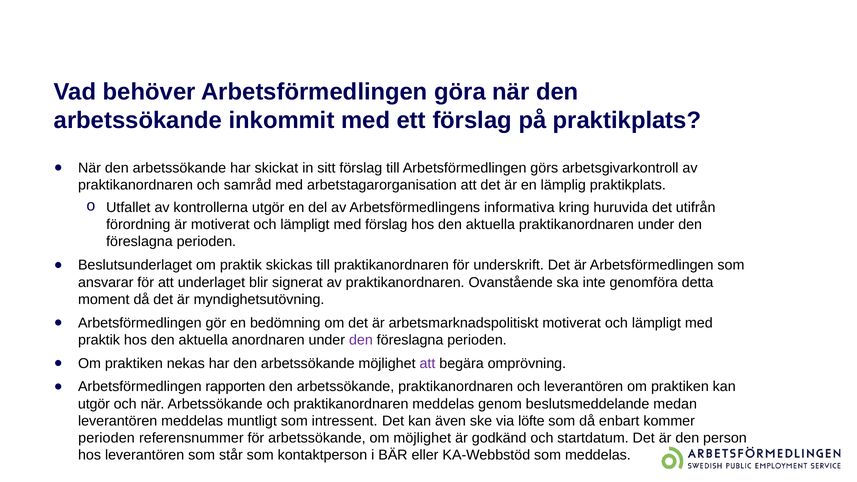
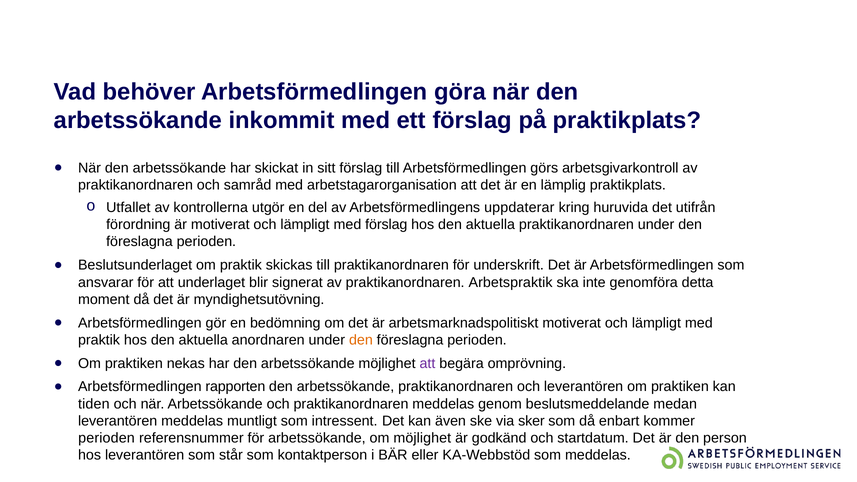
informativa: informativa -> uppdaterar
Ovanstående: Ovanstående -> Arbetspraktik
den at (361, 340) colour: purple -> orange
utgör at (94, 404): utgör -> tiden
löfte: löfte -> sker
